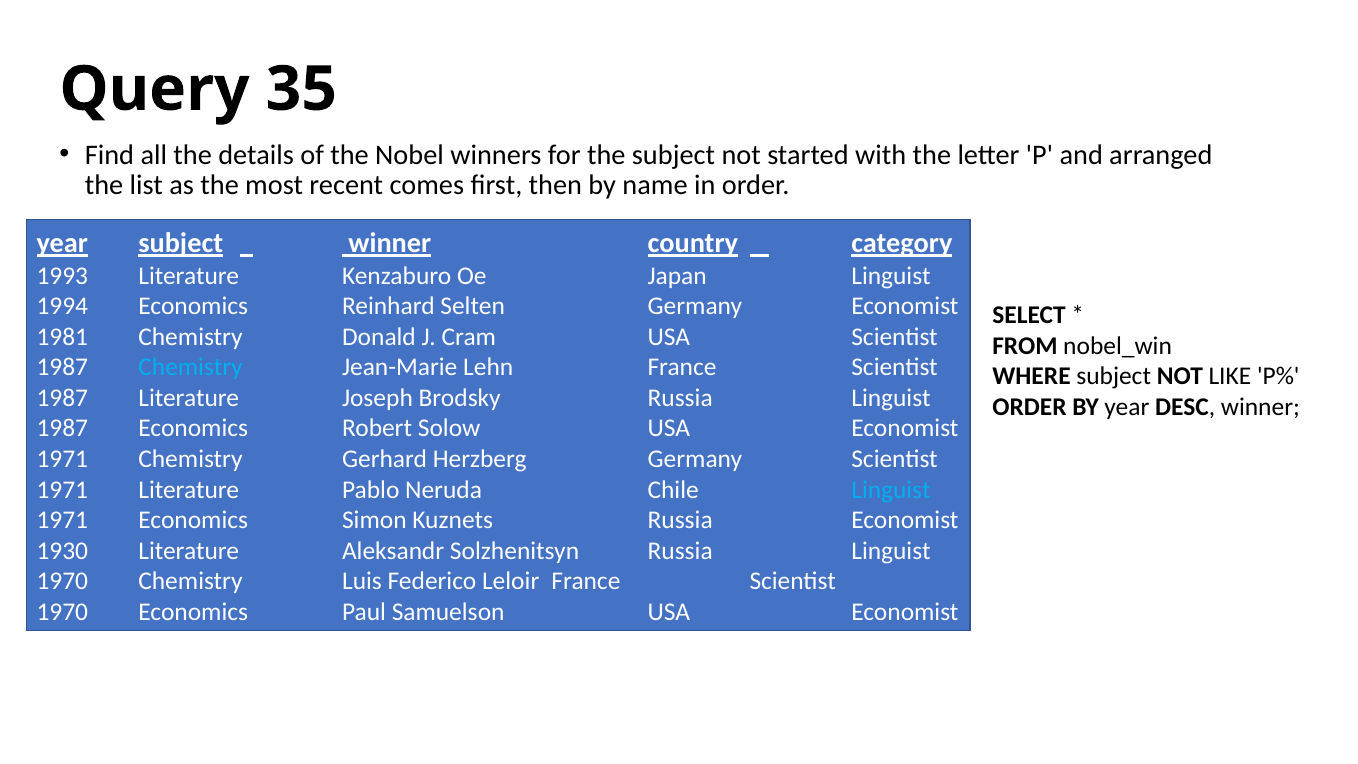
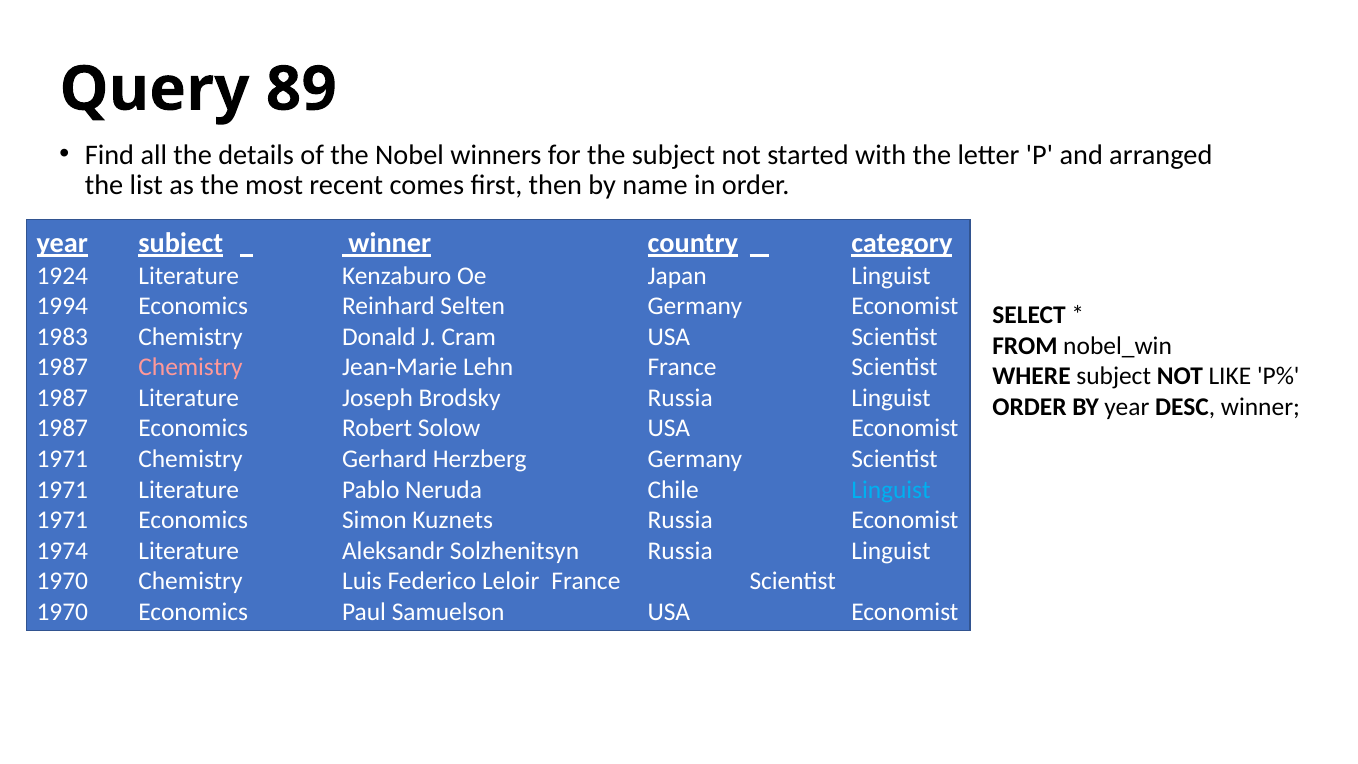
35: 35 -> 89
1993: 1993 -> 1924
1981: 1981 -> 1983
Chemistry at (191, 367) colour: light blue -> pink
1930: 1930 -> 1974
